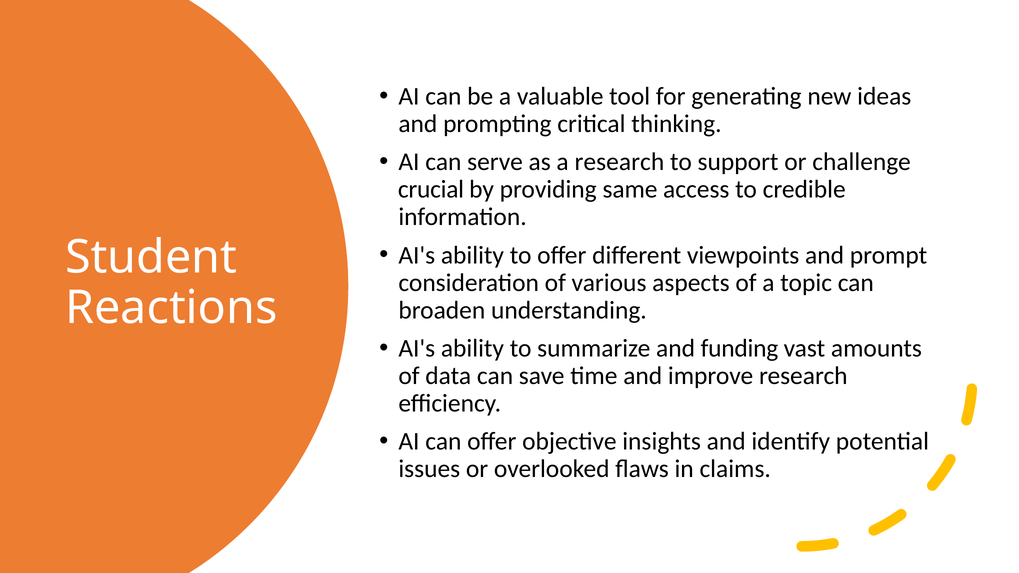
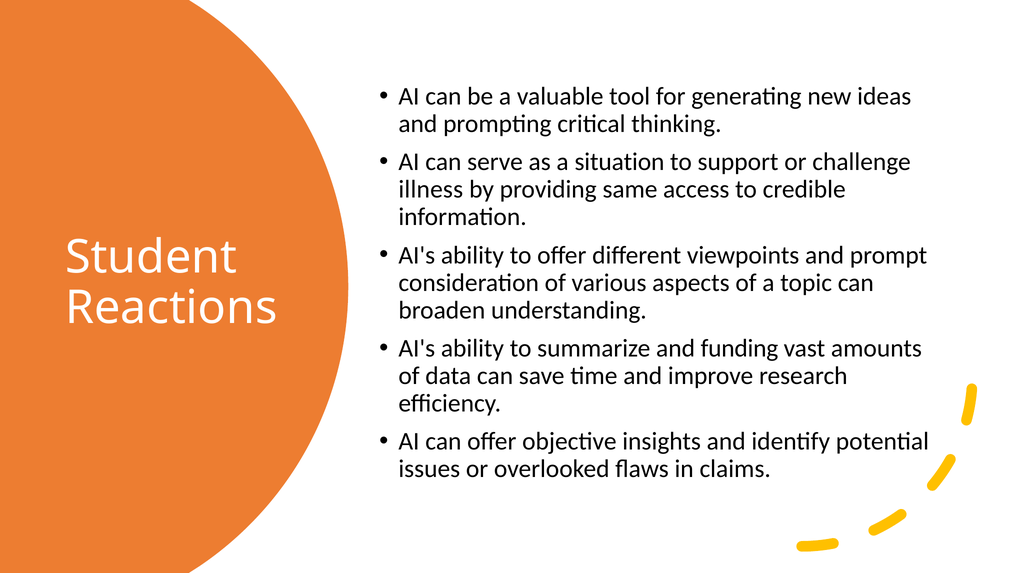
a research: research -> situation
crucial: crucial -> illness
